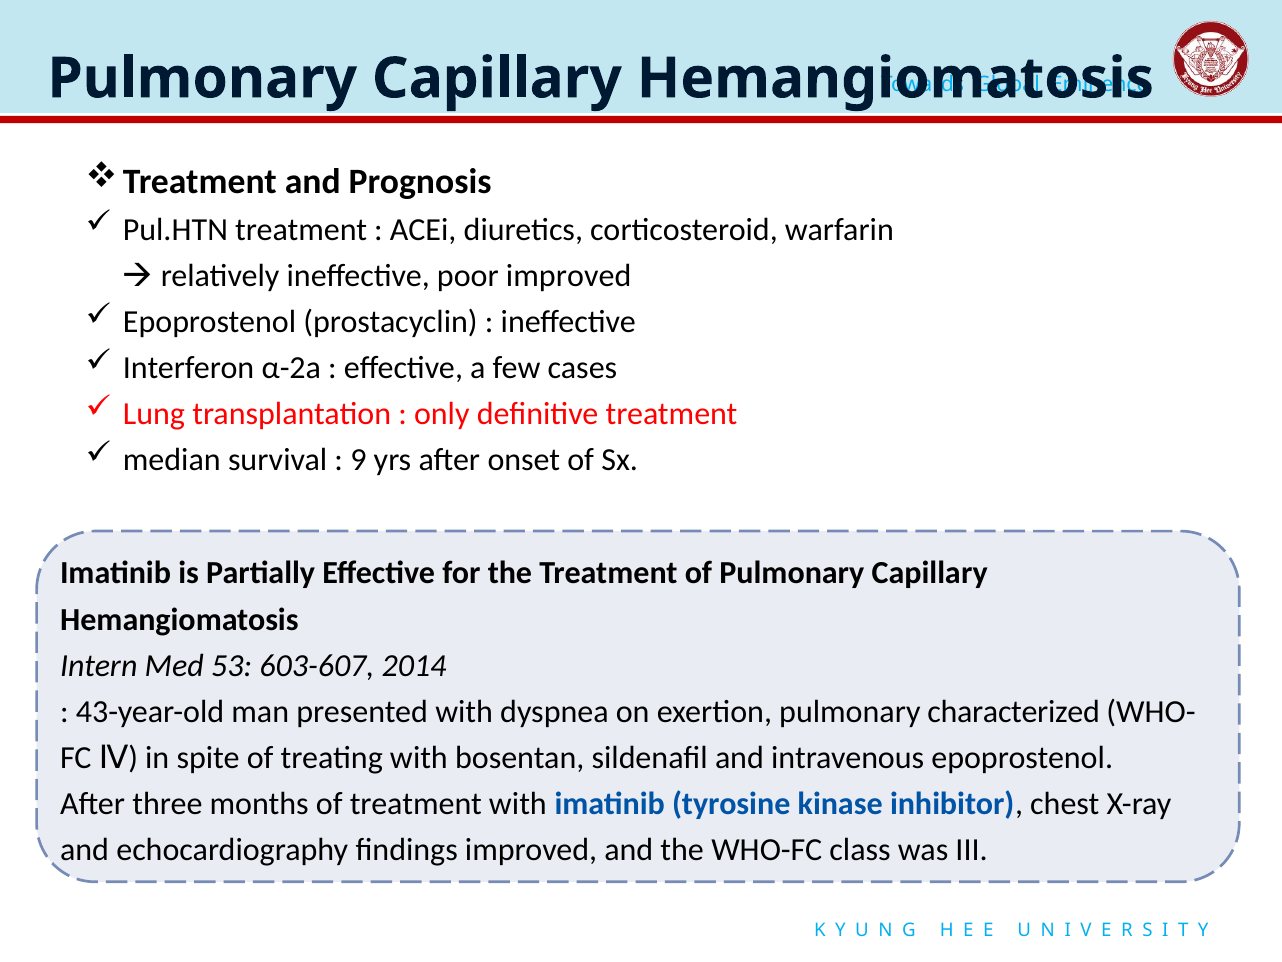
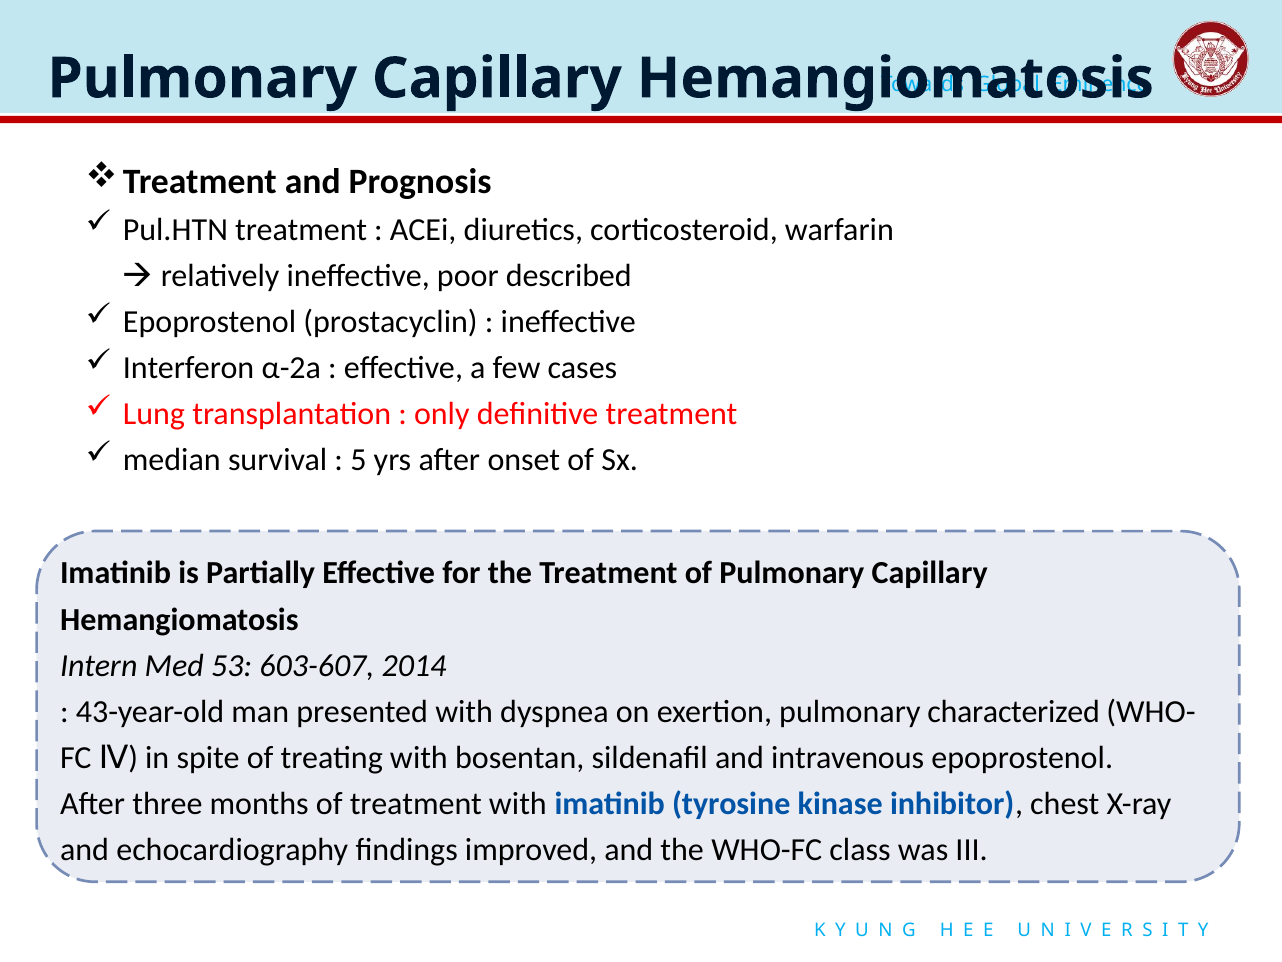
poor improved: improved -> described
9: 9 -> 5
